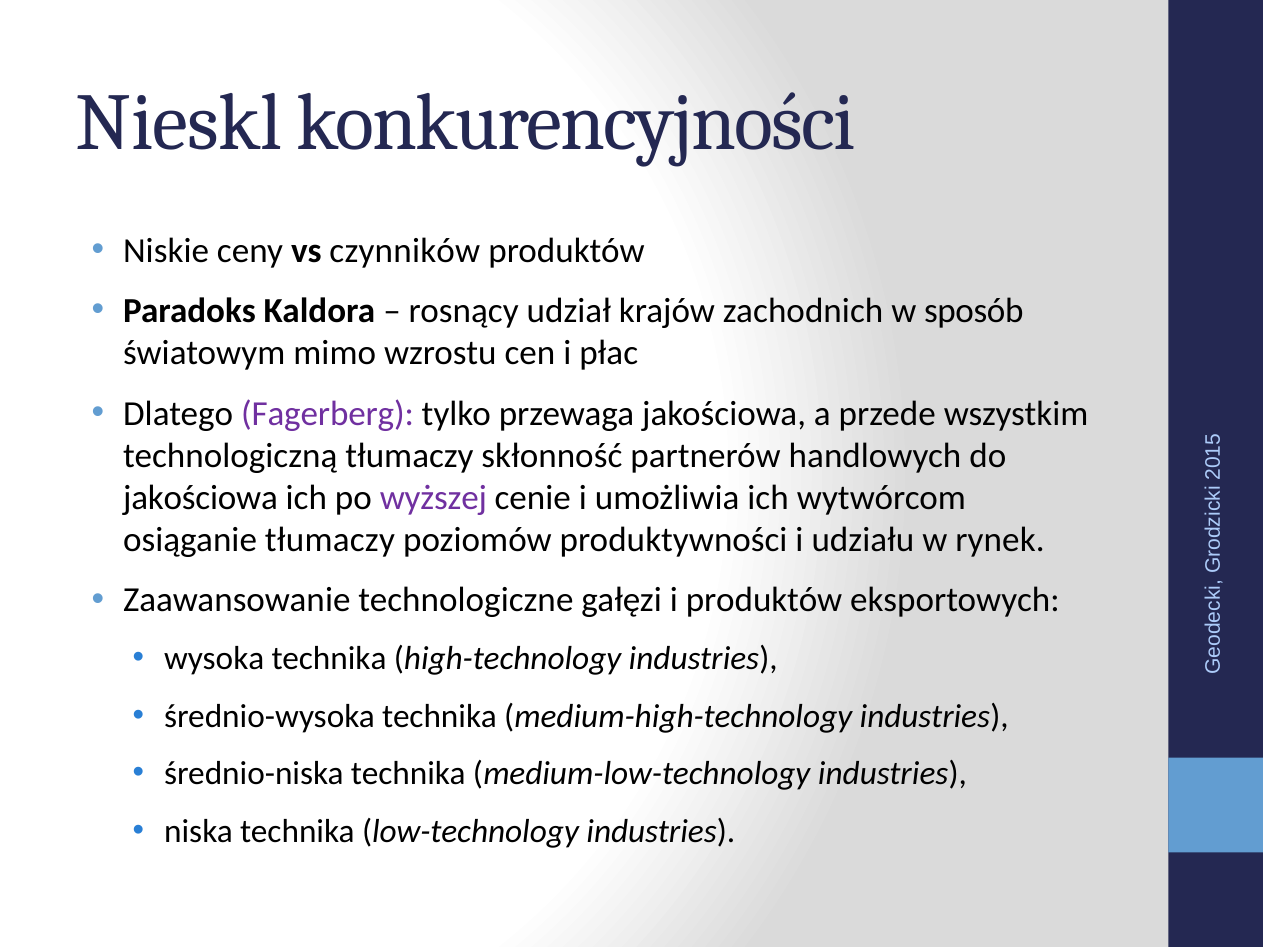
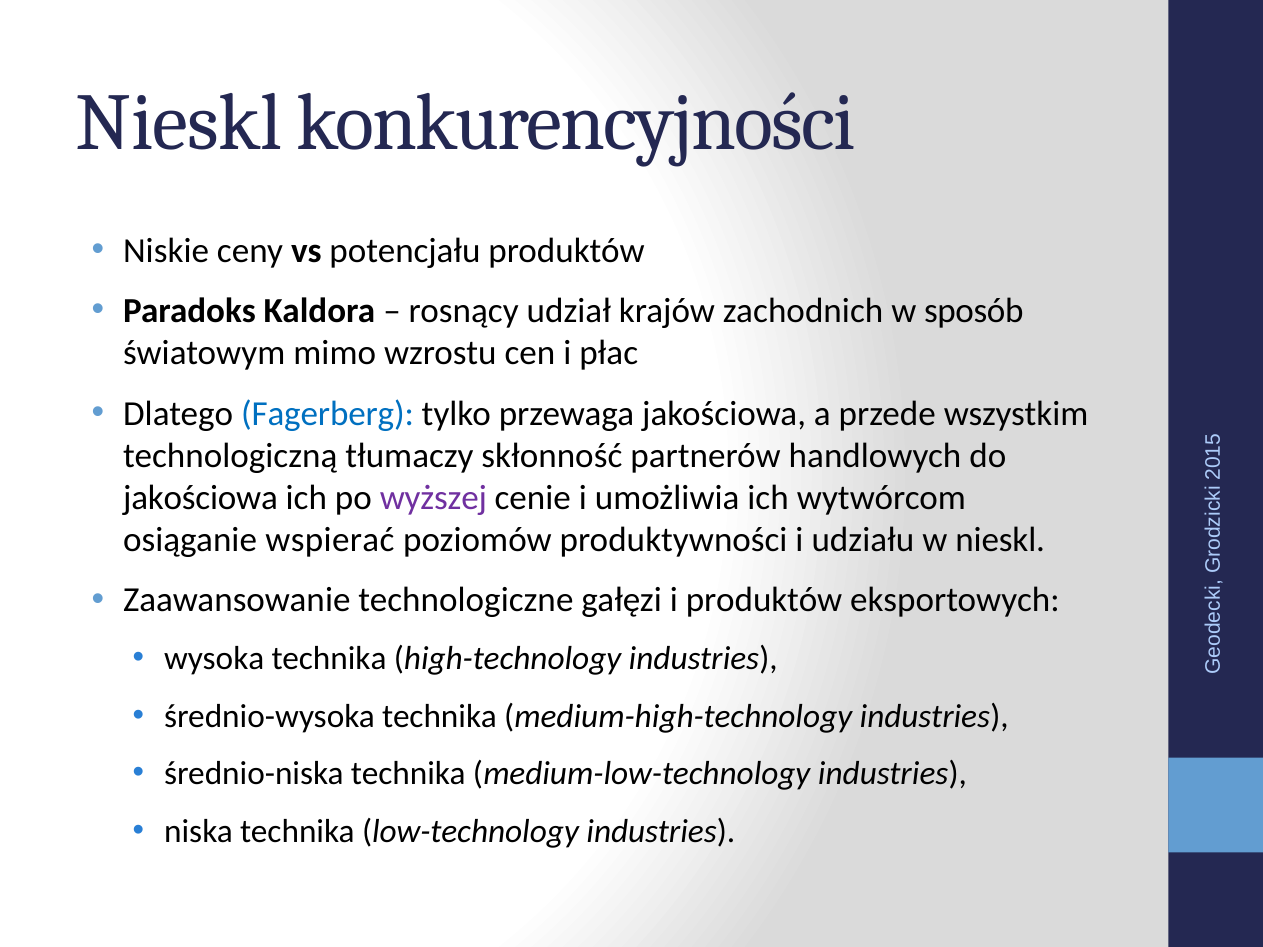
czynników: czynników -> potencjału
Fagerberg colour: purple -> blue
osiąganie tłumaczy: tłumaczy -> wspierać
w rynek: rynek -> nieskl
